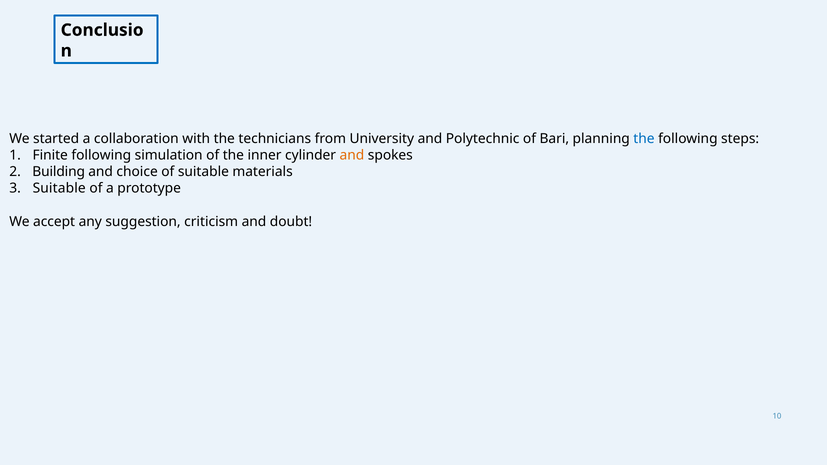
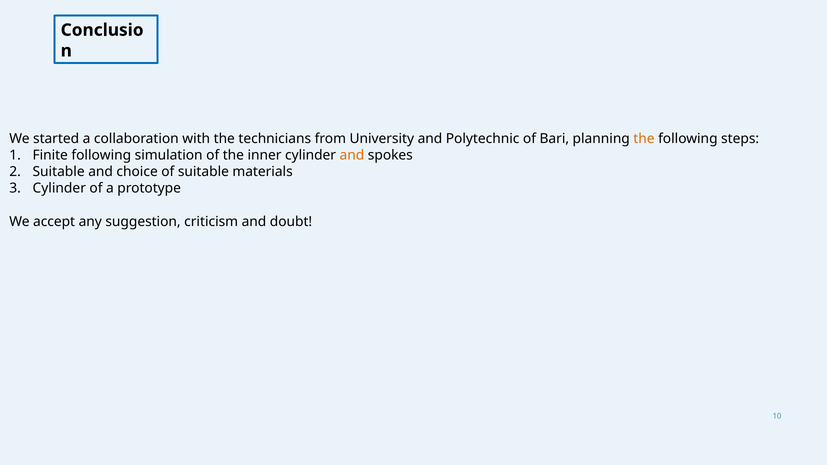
the at (644, 139) colour: blue -> orange
Building at (59, 172): Building -> Suitable
Suitable at (59, 188): Suitable -> Cylinder
